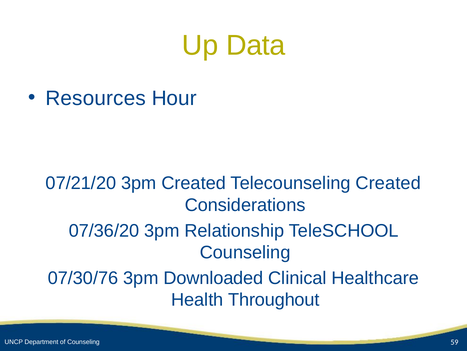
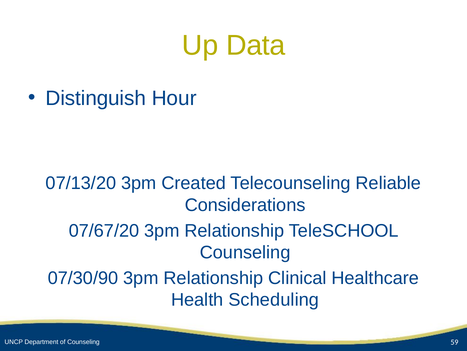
Resources: Resources -> Distinguish
07/21/20: 07/21/20 -> 07/13/20
Telecounseling Created: Created -> Reliable
07/36/20: 07/36/20 -> 07/67/20
07/30/76: 07/30/76 -> 07/30/90
Downloaded at (213, 277): Downloaded -> Relationship
Throughout: Throughout -> Scheduling
